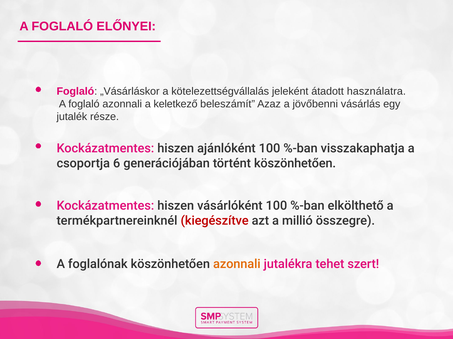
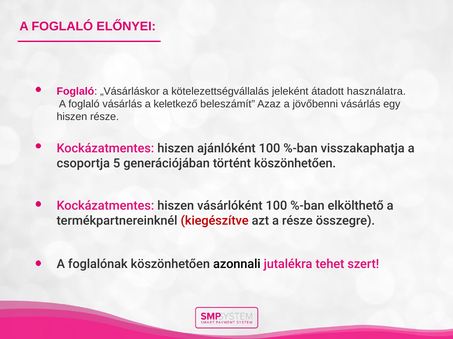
foglaló azonnali: azonnali -> vásárlás
jutalék at (72, 117): jutalék -> hiszen
6: 6 -> 5
a millió: millió -> része
azonnali at (237, 265) colour: orange -> black
